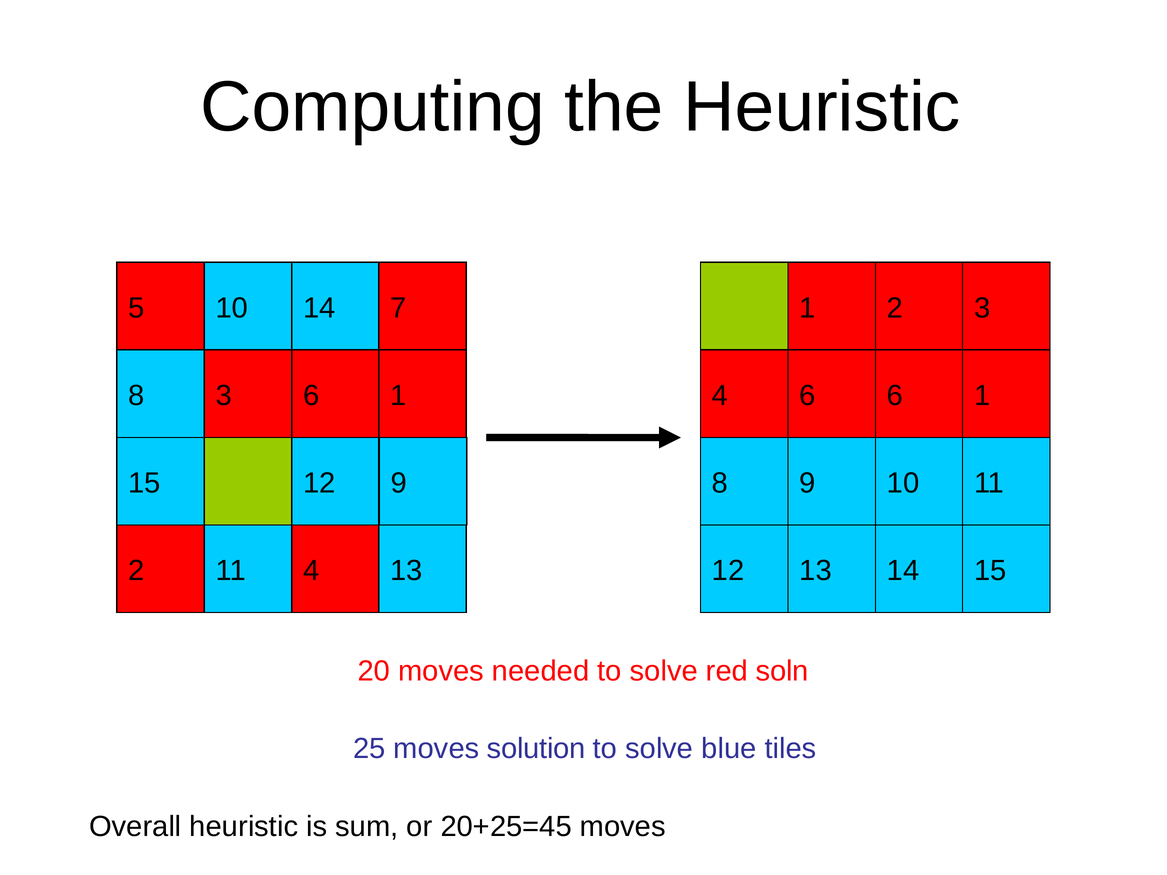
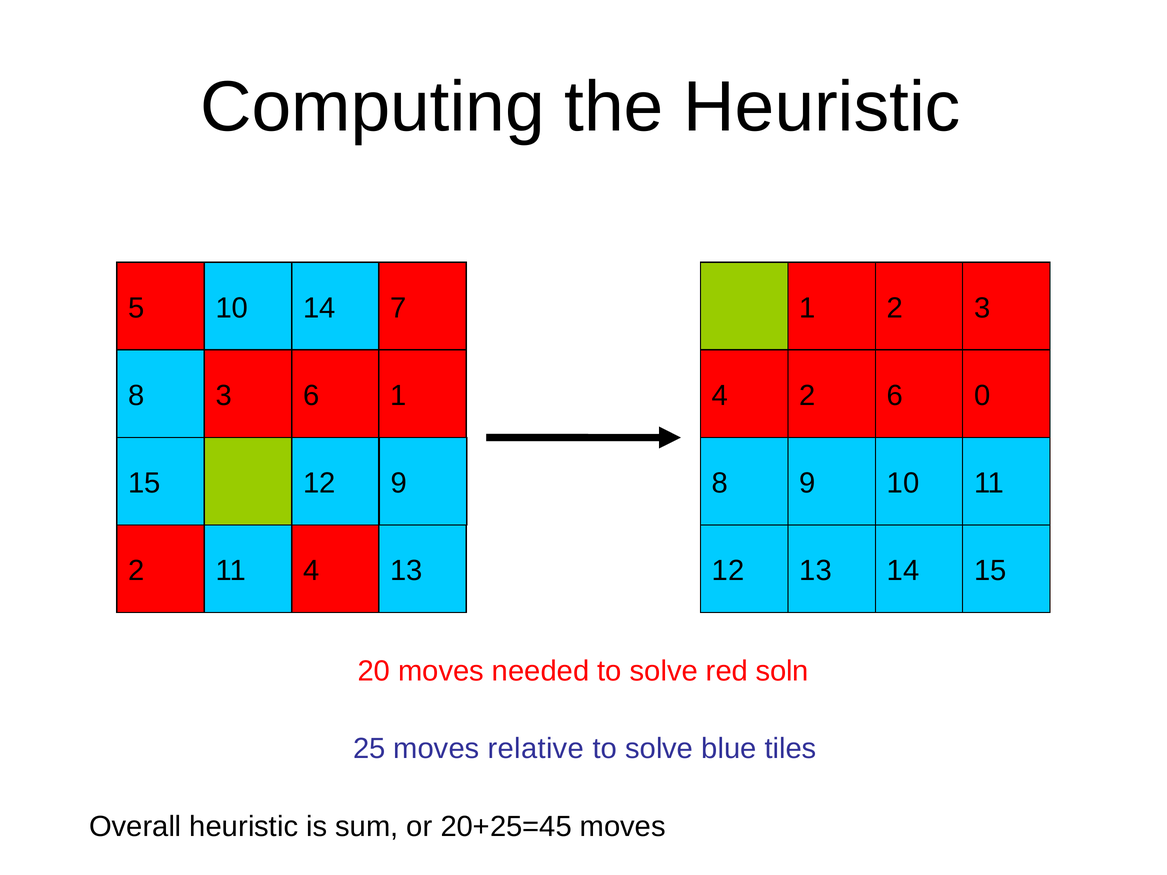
4 6: 6 -> 2
1 at (982, 396): 1 -> 0
solution: solution -> relative
